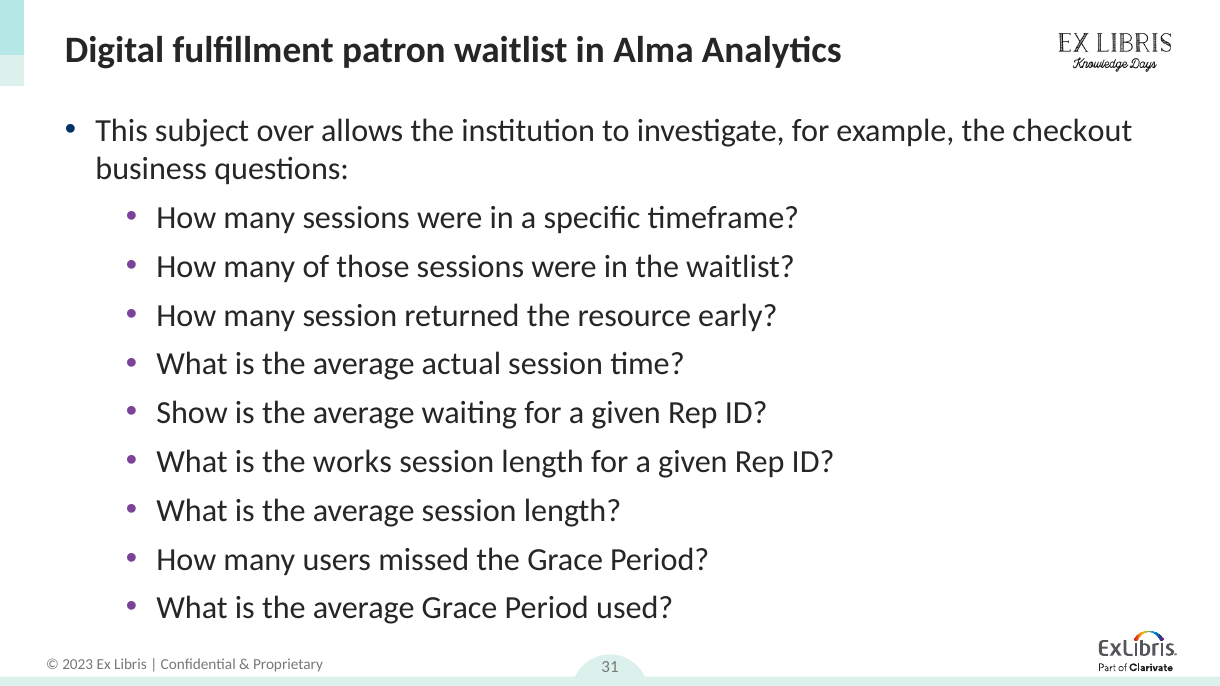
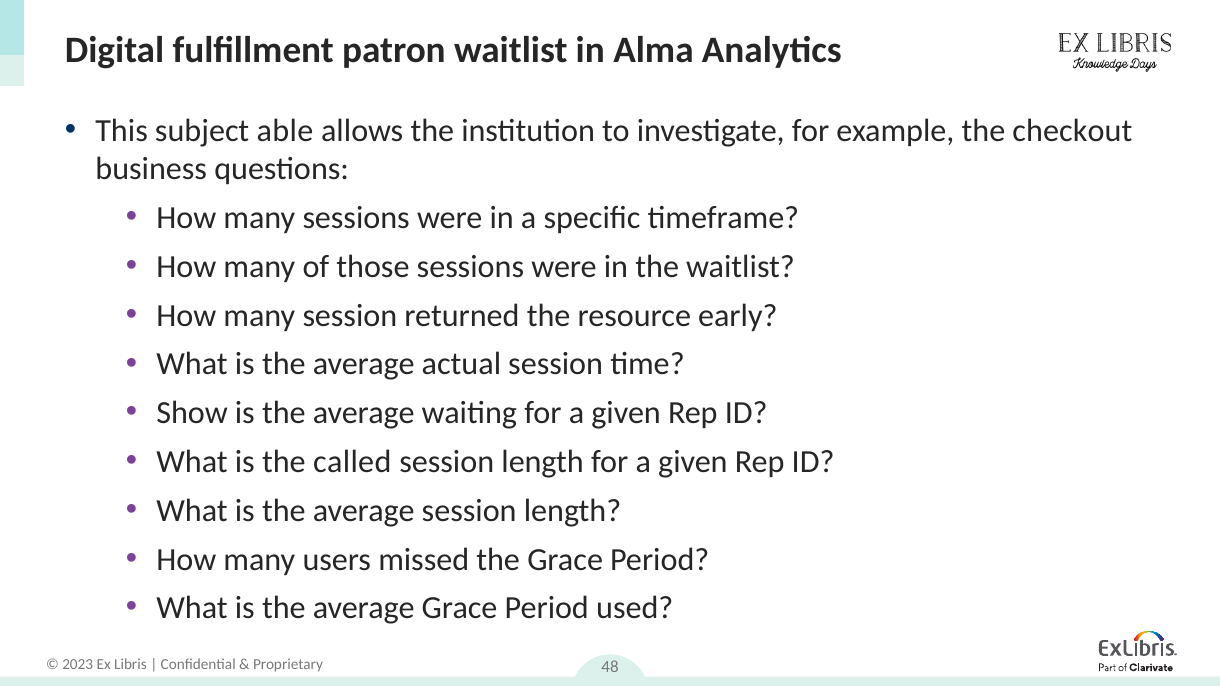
over: over -> able
works: works -> called
31: 31 -> 48
